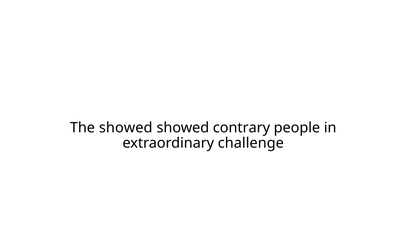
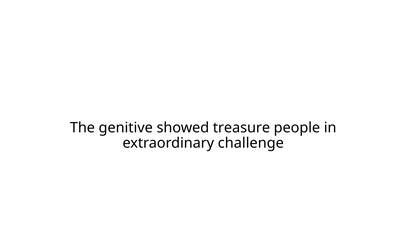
The showed: showed -> genitive
contrary: contrary -> treasure
